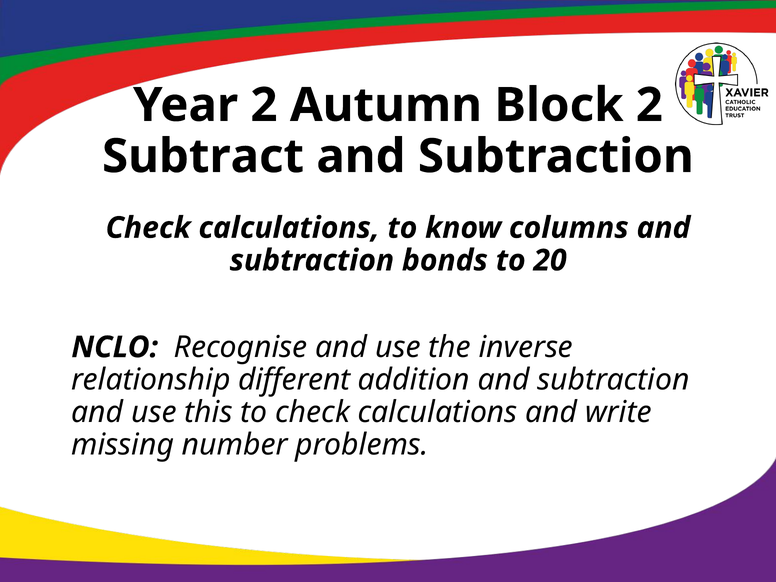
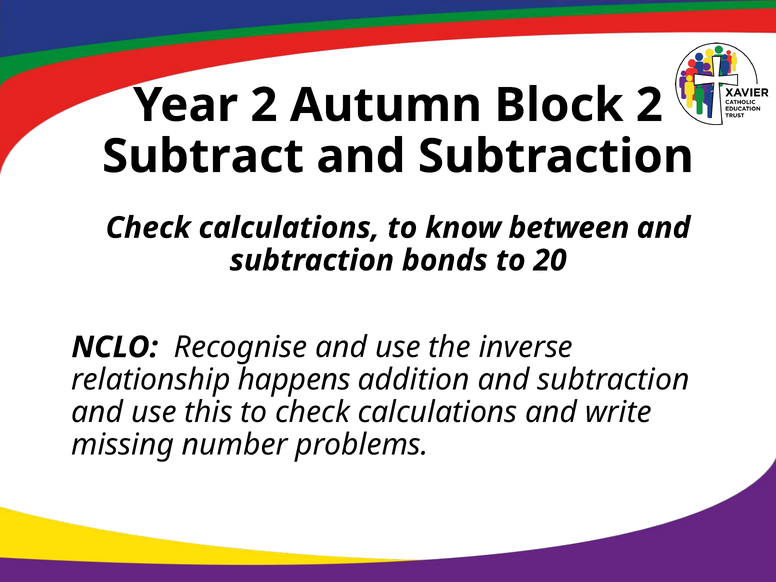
columns: columns -> between
different: different -> happens
